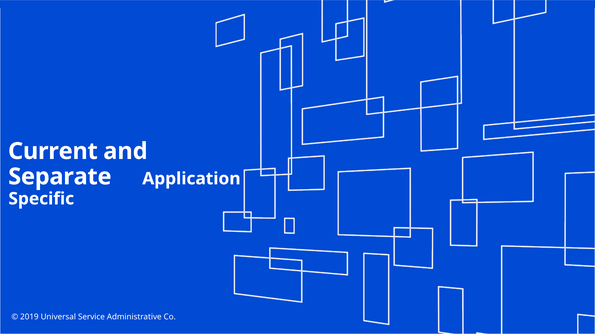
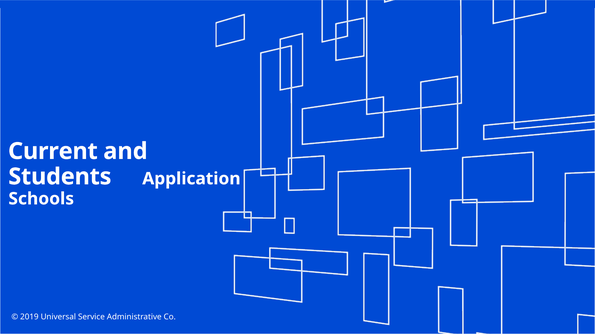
Separate: Separate -> Students
Specific: Specific -> Schools
